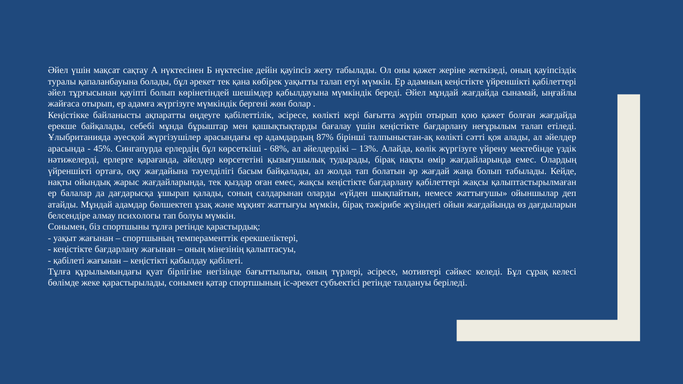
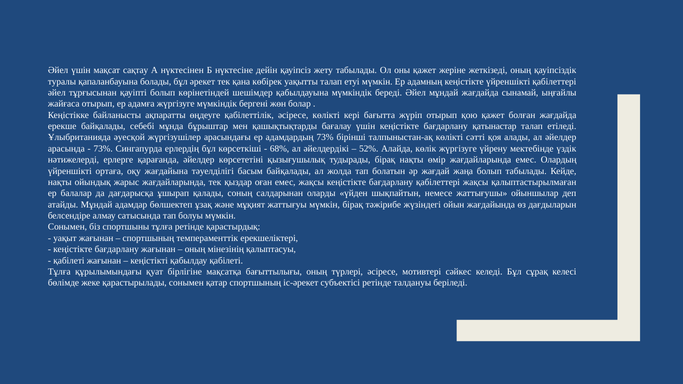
неғұрылым: неғұрылым -> қатынастар
адамдардың 87%: 87% -> 73%
45% at (103, 149): 45% -> 73%
13%: 13% -> 52%
психологы: психологы -> сатысында
негізінде: негізінде -> мақсатқа
